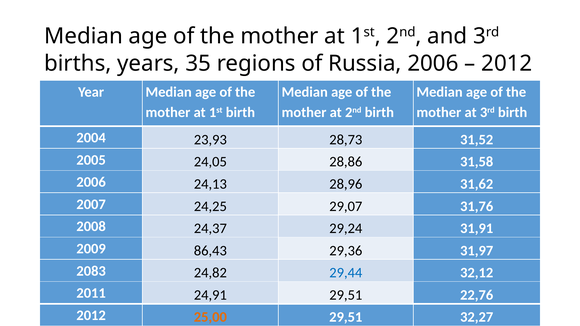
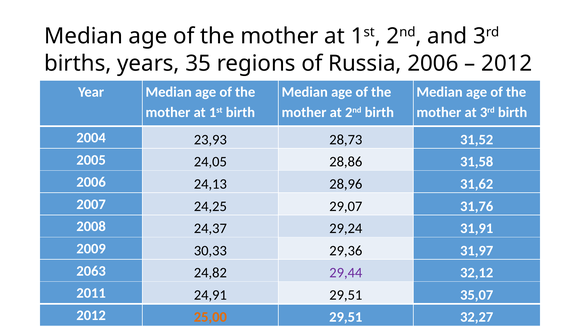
86,43: 86,43 -> 30,33
2083: 2083 -> 2063
29,44 colour: blue -> purple
22,76: 22,76 -> 35,07
